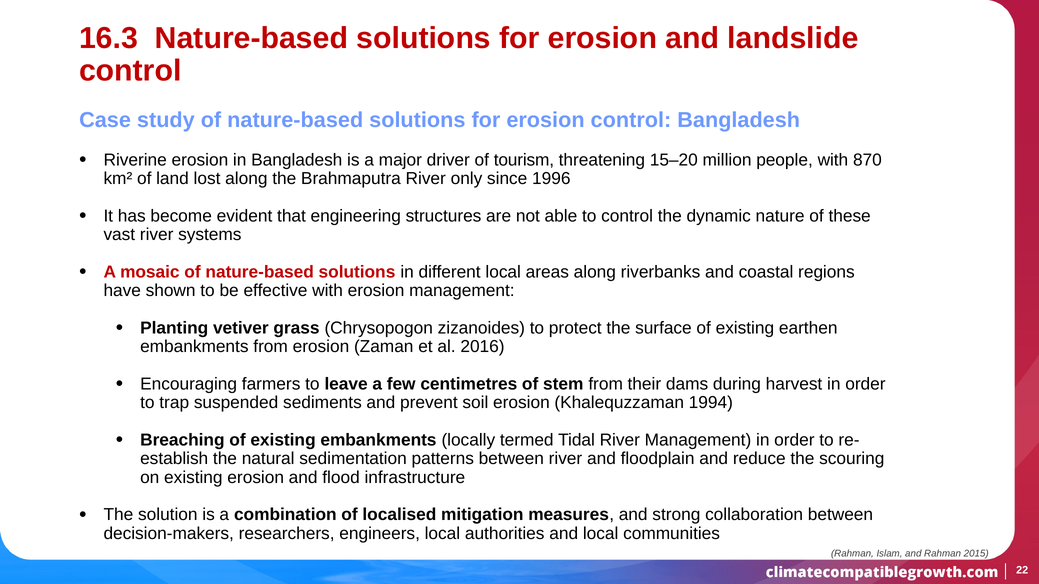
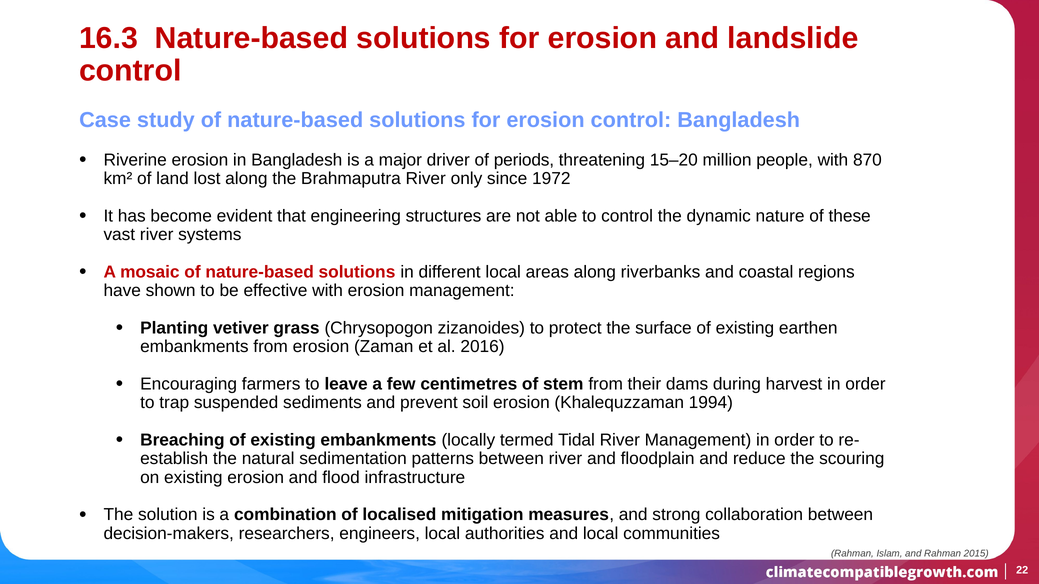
tourism: tourism -> periods
1996: 1996 -> 1972
